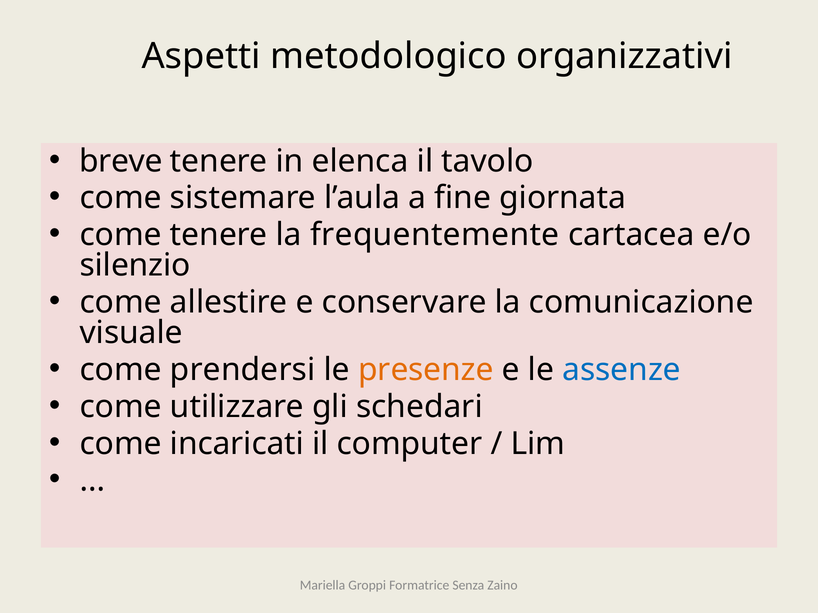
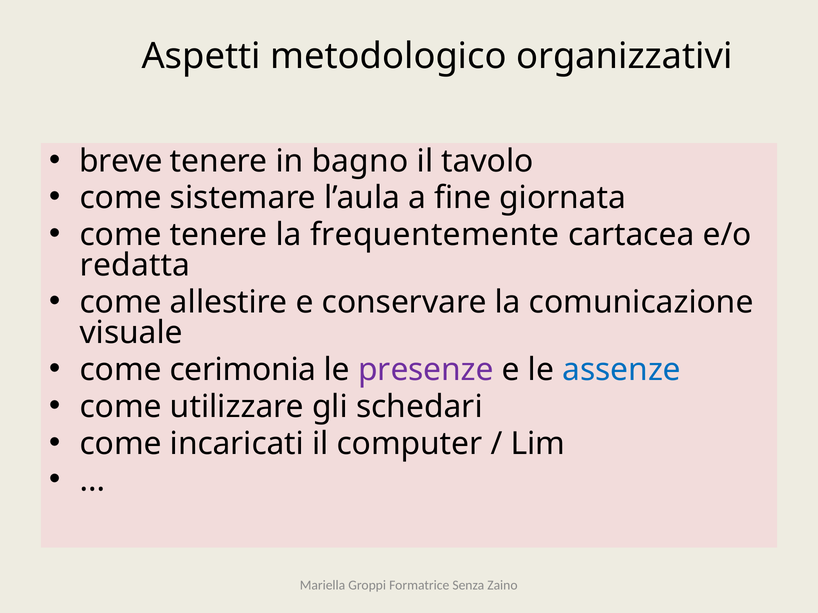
elenca: elenca -> bagno
silenzio: silenzio -> redatta
prendersi: prendersi -> cerimonia
presenze colour: orange -> purple
